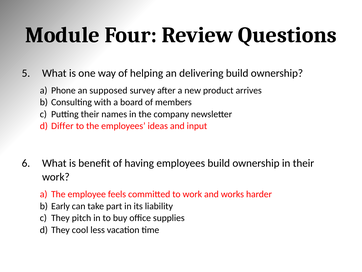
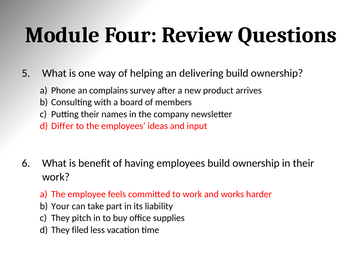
supposed: supposed -> complains
Early: Early -> Your
cool: cool -> filed
